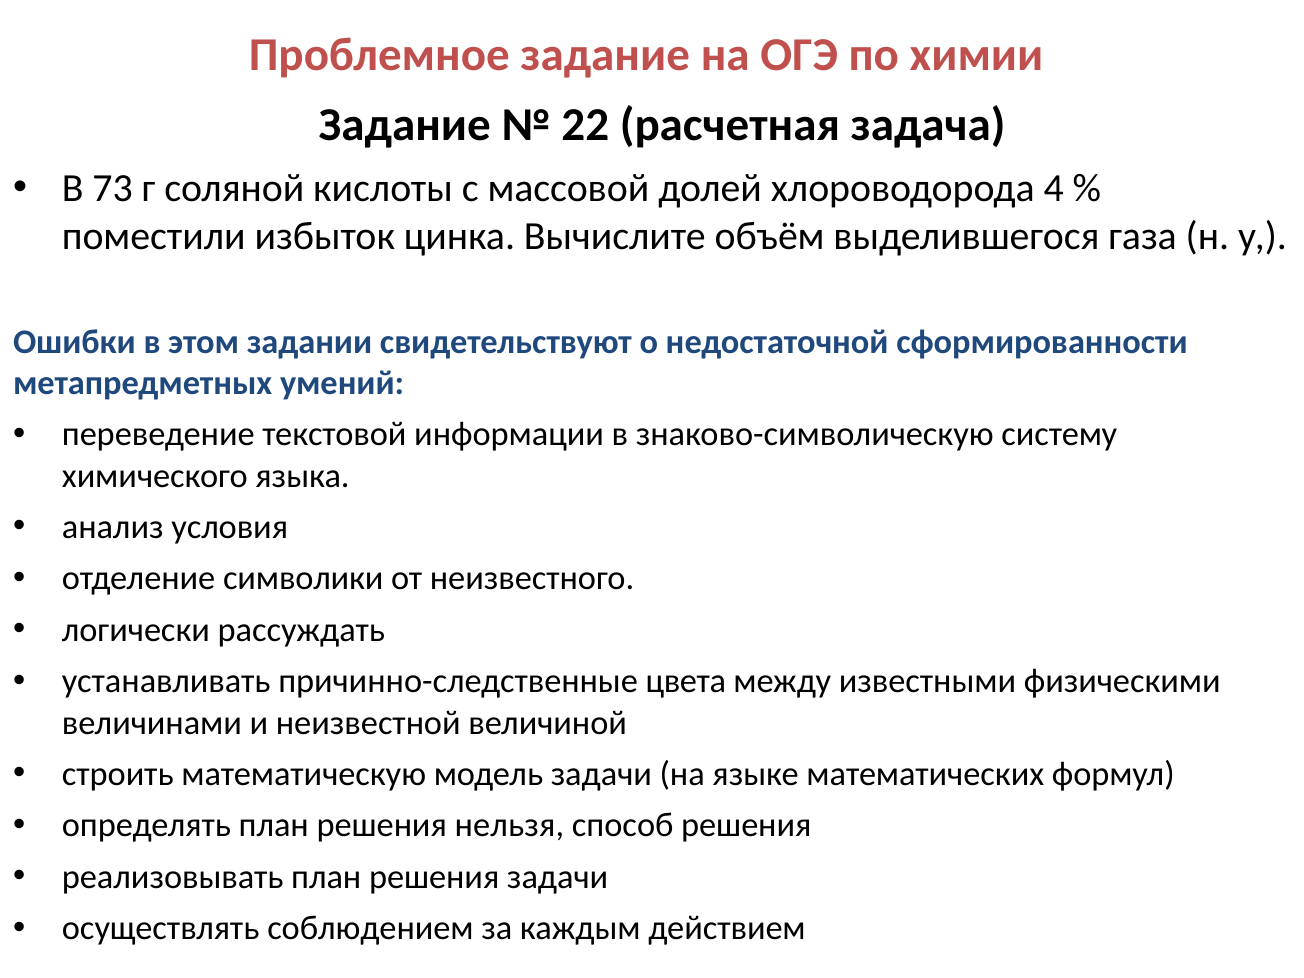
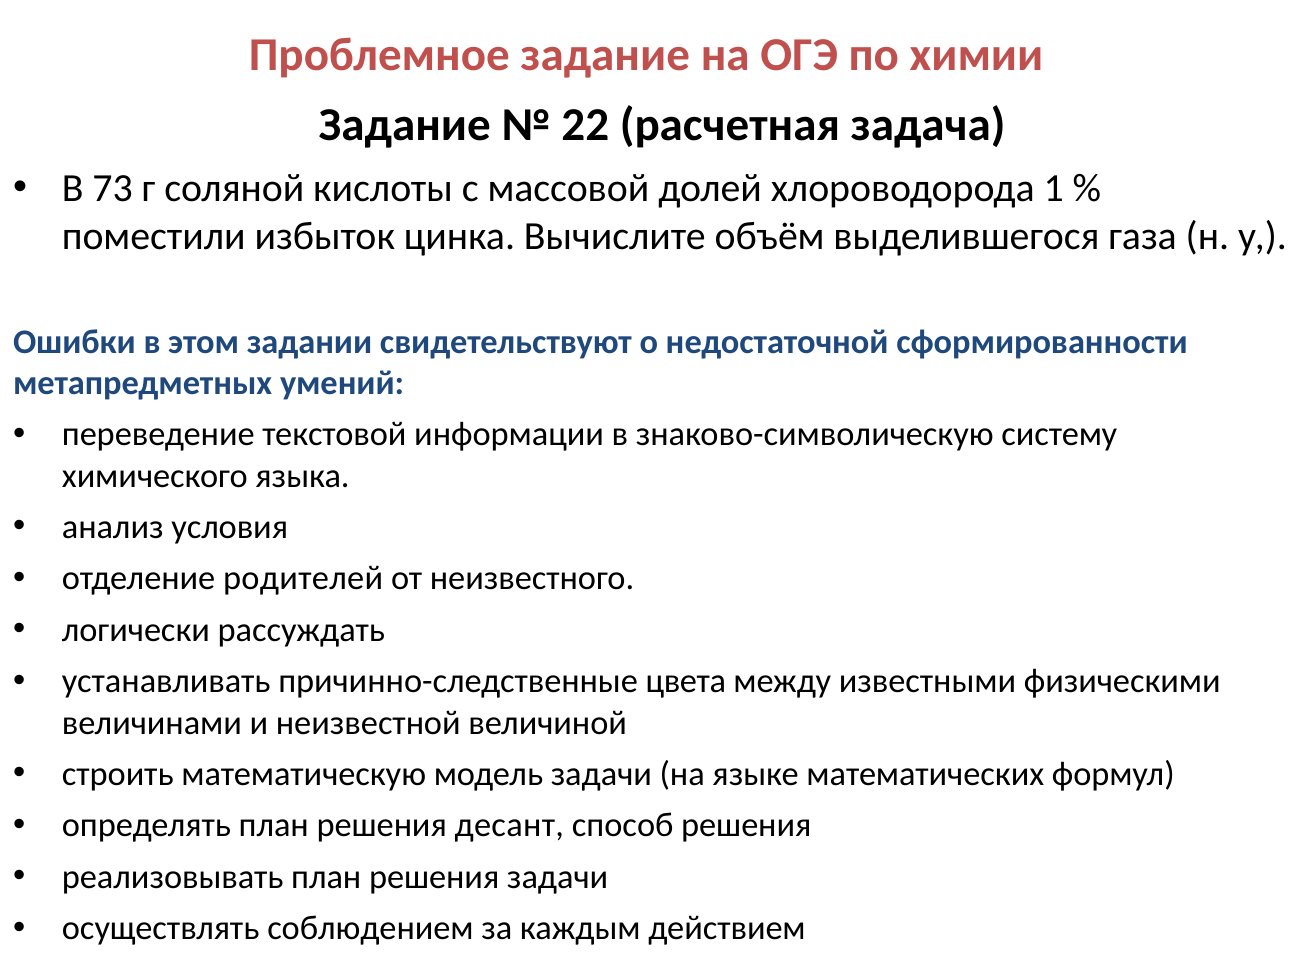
4: 4 -> 1
символики: символики -> родителей
нельзя: нельзя -> десант
